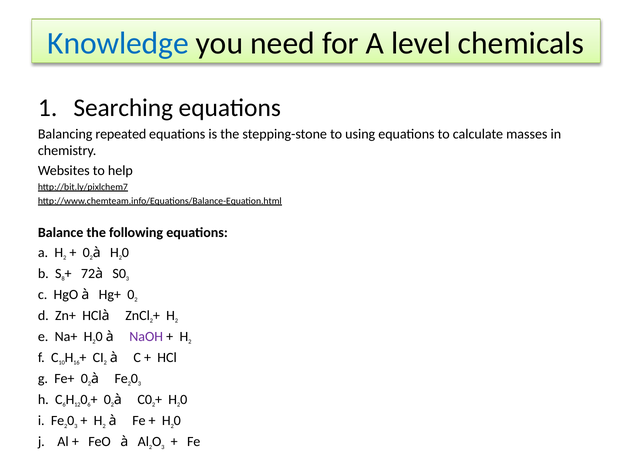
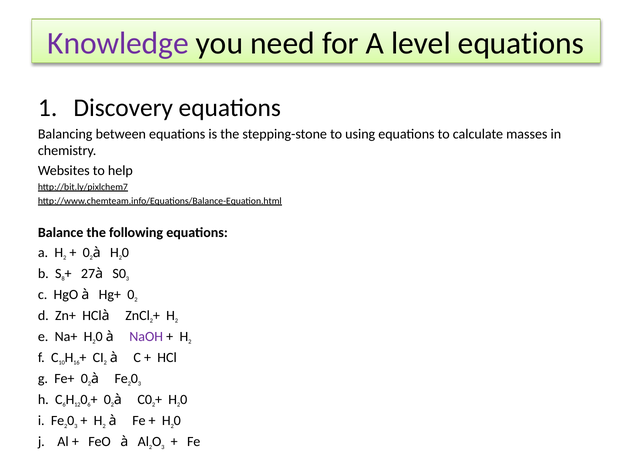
Knowledge colour: blue -> purple
level chemicals: chemicals -> equations
Searching: Searching -> Discovery
repeated: repeated -> between
72: 72 -> 27
